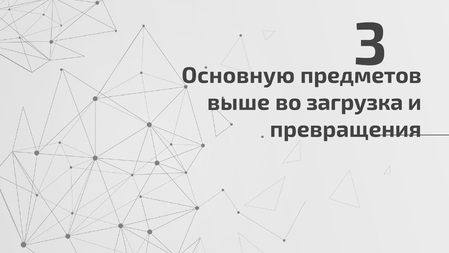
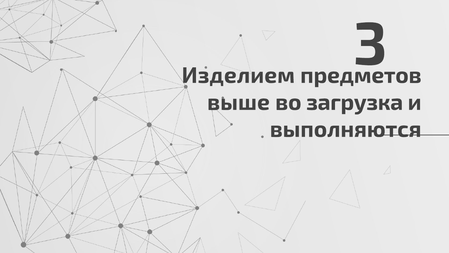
Основную: Основную -> Изделием
превращения: превращения -> выполняются
